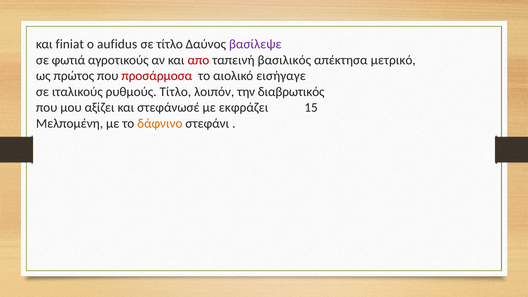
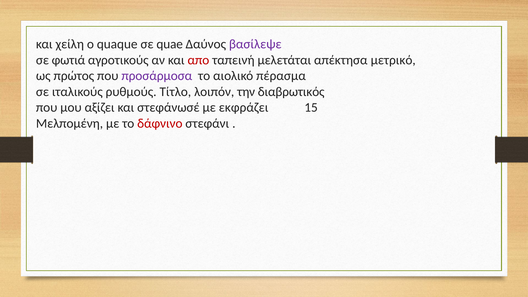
finiat: finiat -> χείλη
aufidus: aufidus -> quaque
σε τίτλο: τίτλο -> quae
βασιλικός: βασιλικός -> μελετάται
προσάρμοσα colour: red -> purple
εισήγαγε: εισήγαγε -> πέρασμα
δάφνινο colour: orange -> red
